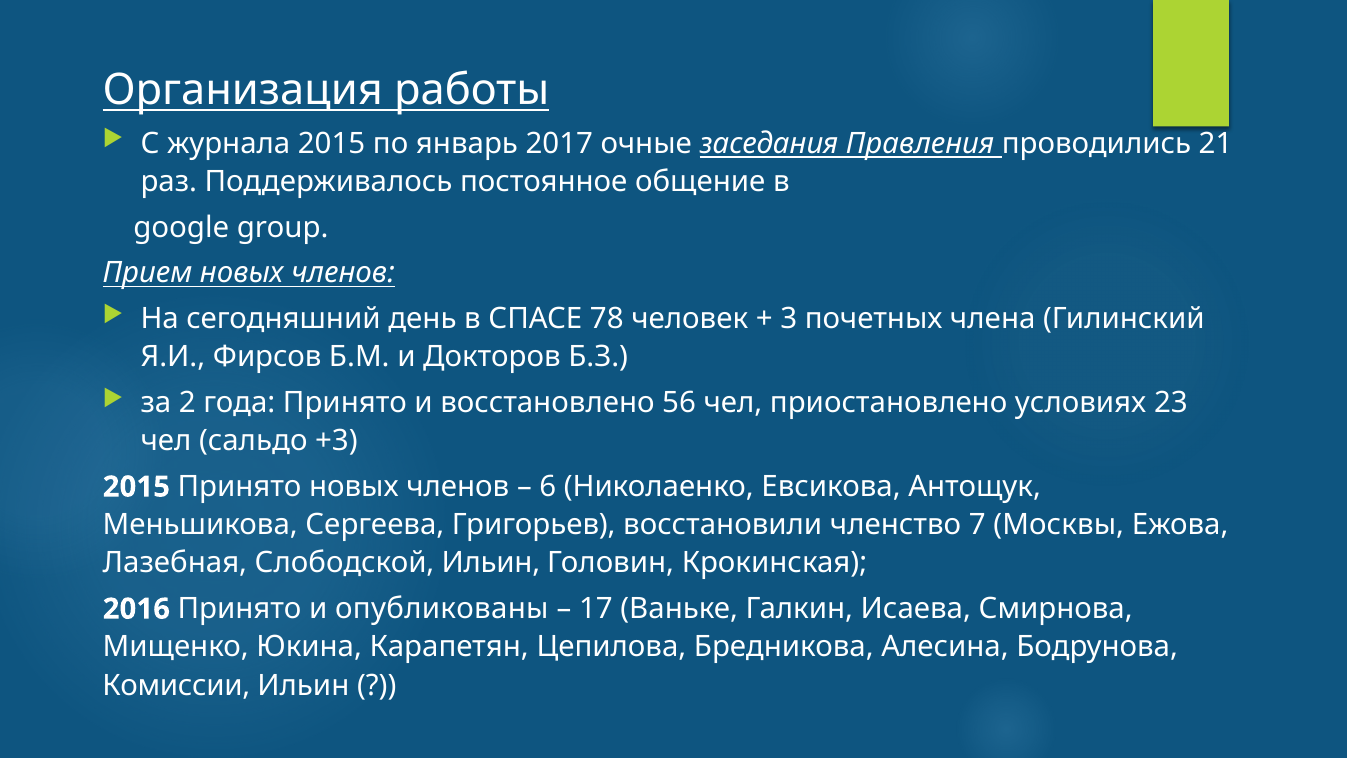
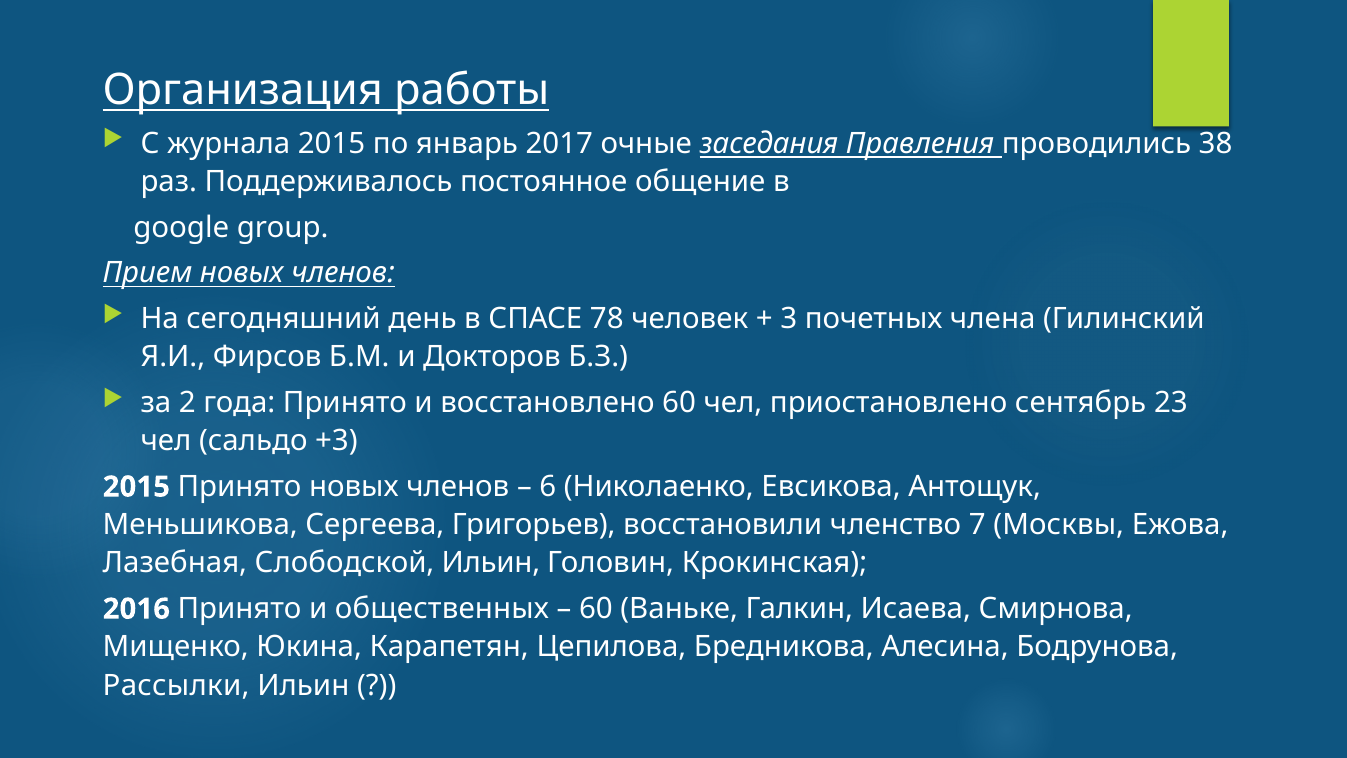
21: 21 -> 38
восстановлено 56: 56 -> 60
условиях: условиях -> сентябрь
опубликованы: опубликованы -> общественных
17 at (596, 609): 17 -> 60
Комиссии: Комиссии -> Рассылки
